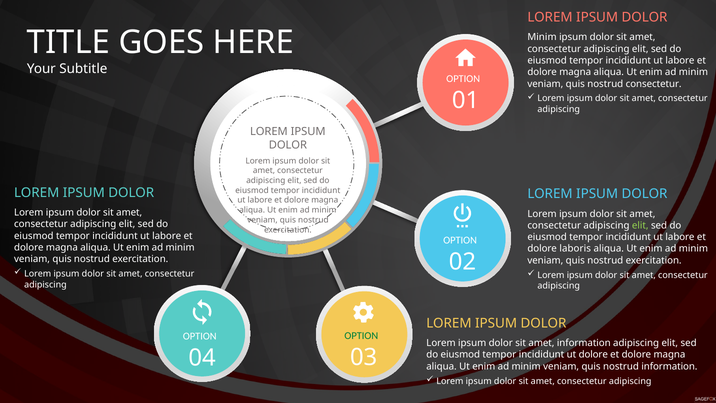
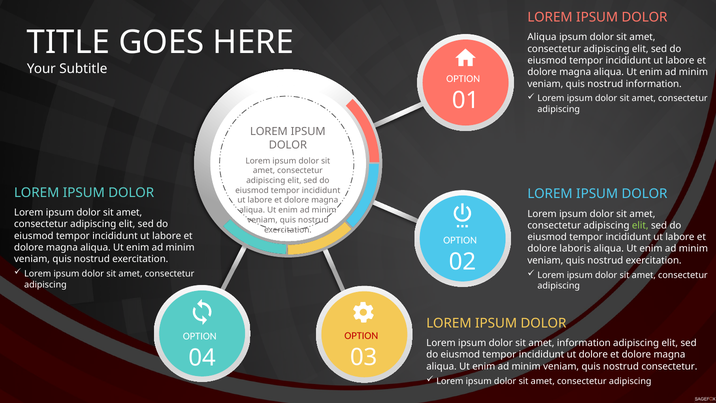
Minim at (542, 37): Minim -> Aliqua
nostrud consectetur: consectetur -> information
OPTION at (361, 335) colour: green -> red
nostrud information: information -> consectetur
